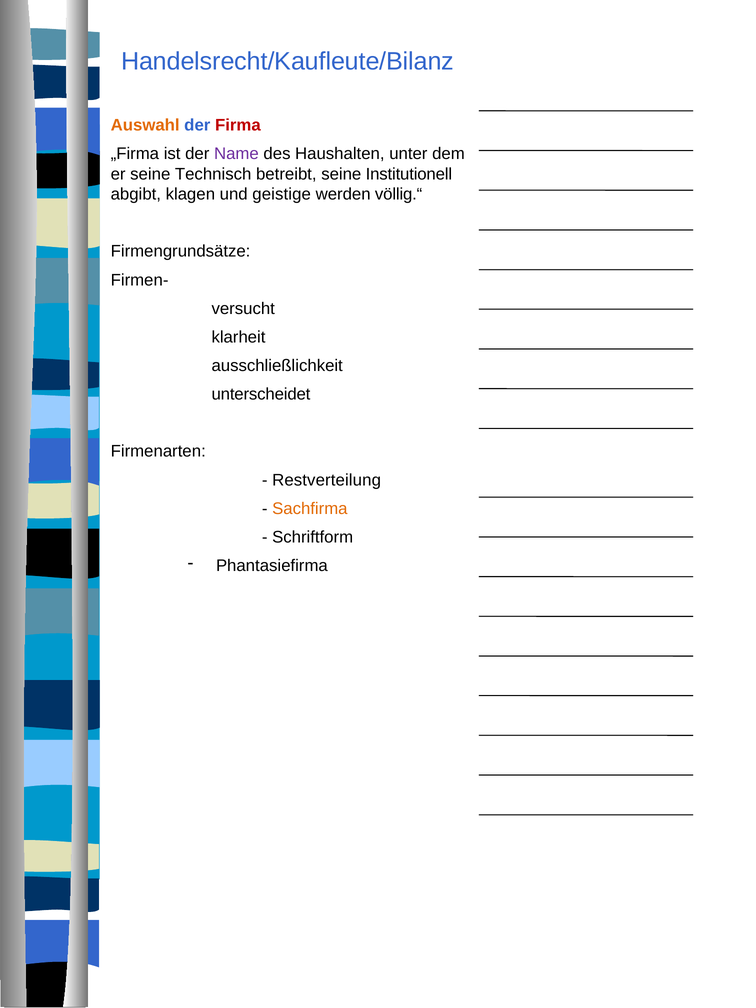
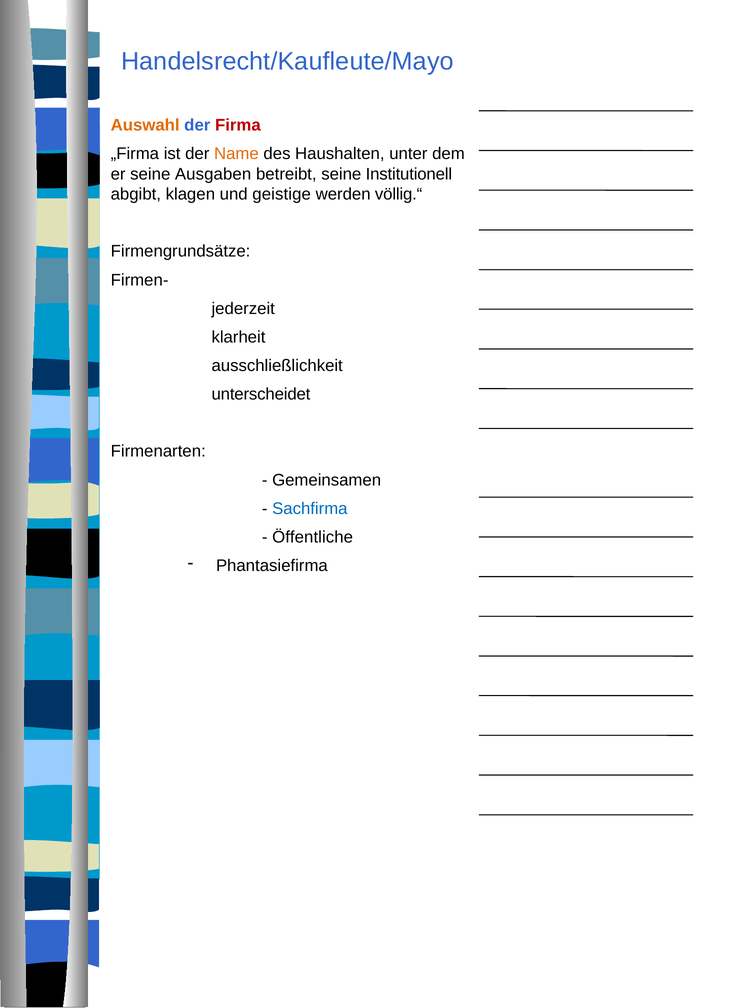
Handelsrecht/Kaufleute/Bilanz: Handelsrecht/Kaufleute/Bilanz -> Handelsrecht/Kaufleute/Mayo
Name colour: purple -> orange
Technisch: Technisch -> Ausgaben
versucht: versucht -> jederzeit
Restverteilung: Restverteilung -> Gemeinsamen
Sachfirma colour: orange -> blue
Schriftform: Schriftform -> Öffentliche
